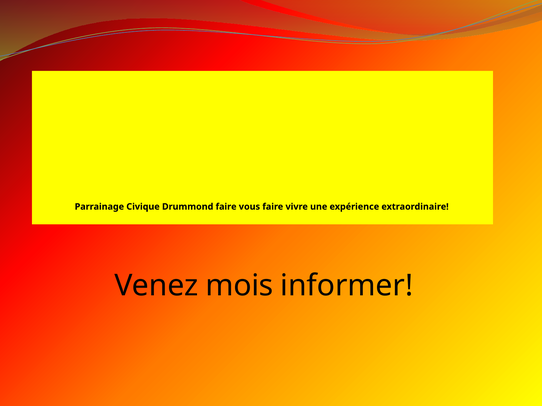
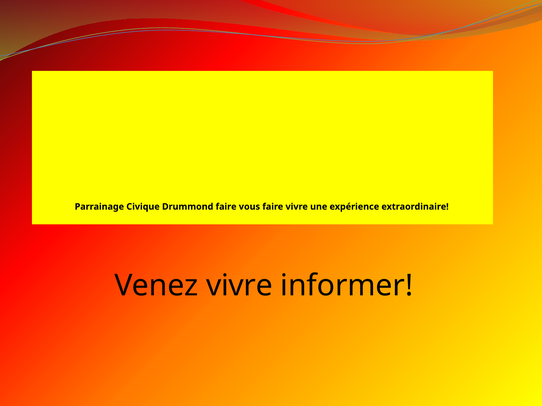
Venez mois: mois -> vivre
